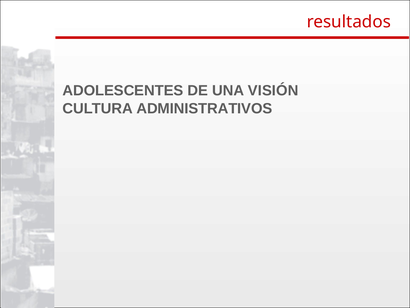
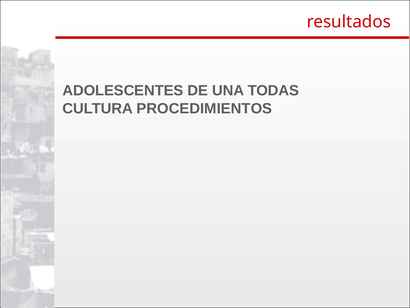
VISIÓN: VISIÓN -> TODAS
ADMINISTRATIVOS: ADMINISTRATIVOS -> PROCEDIMIENTOS
